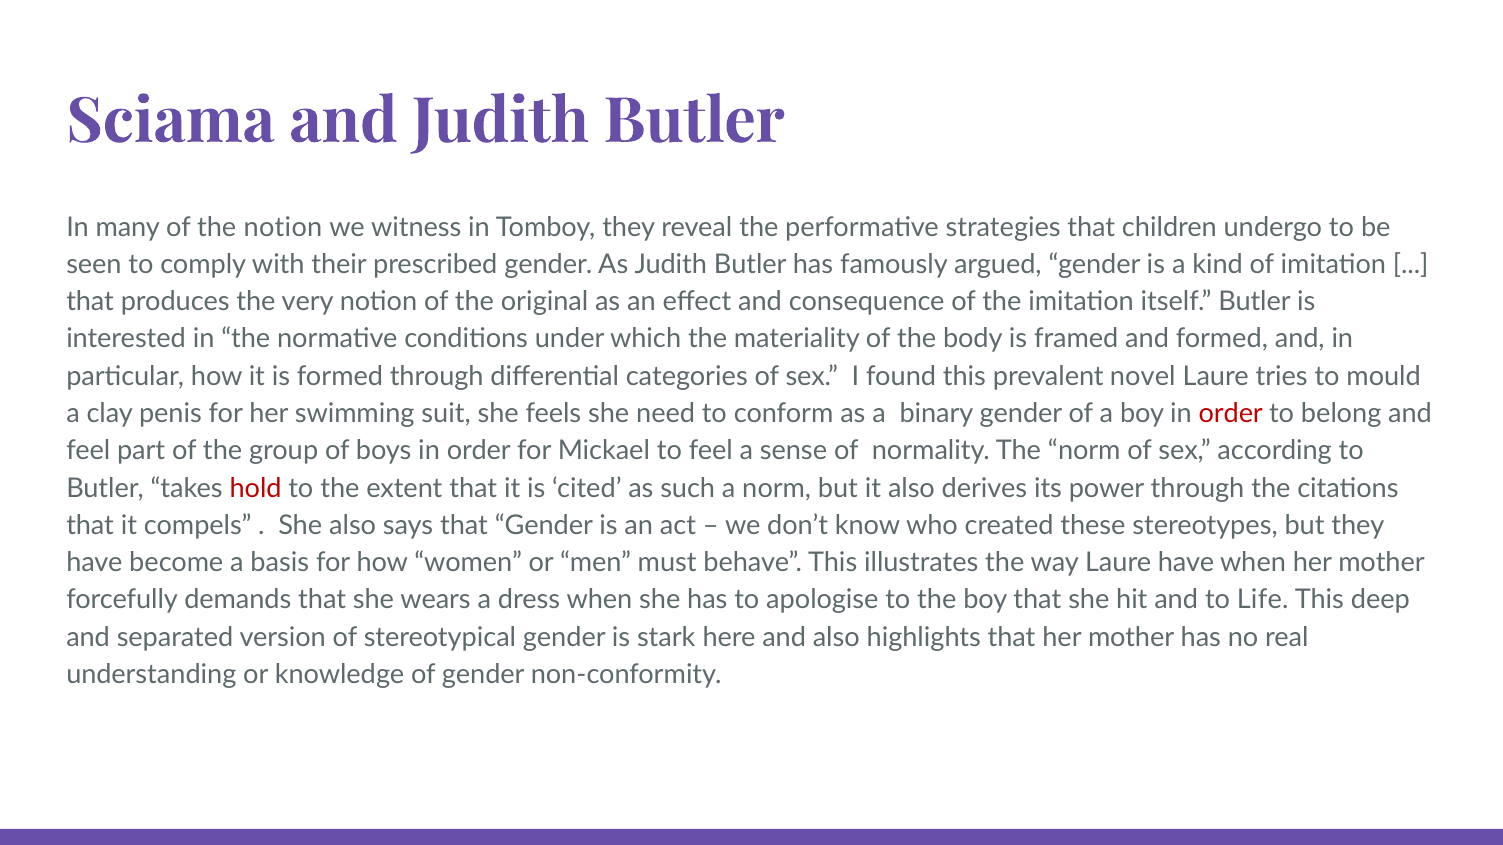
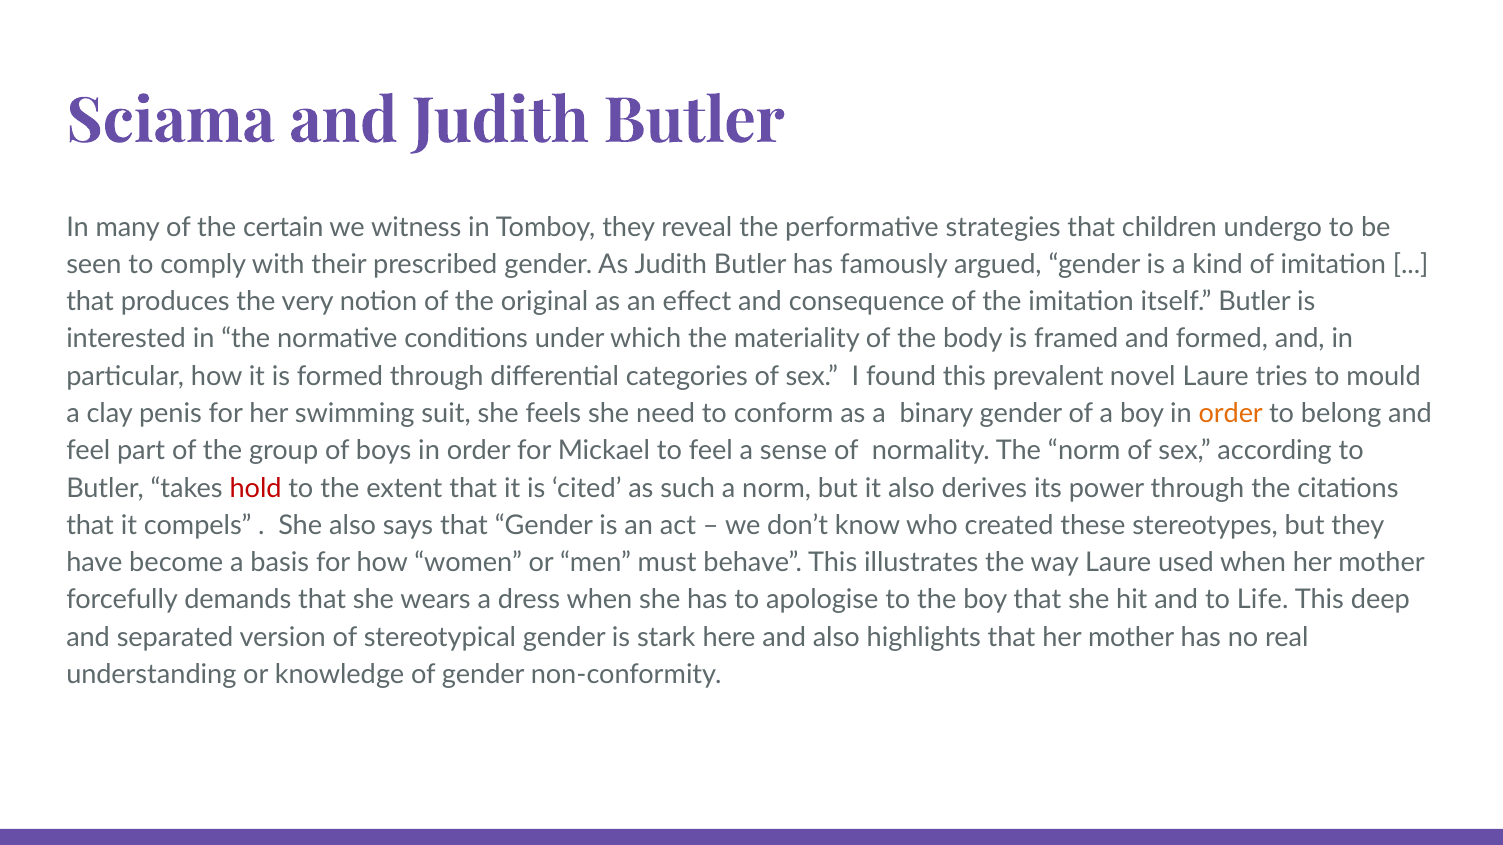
the notion: notion -> certain
order at (1231, 414) colour: red -> orange
Laure have: have -> used
